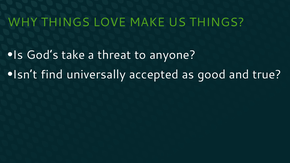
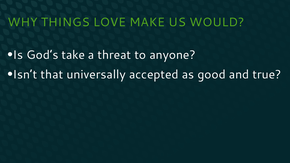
US THINGS: THINGS -> WOULD
find: find -> that
